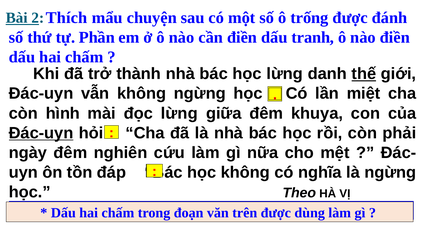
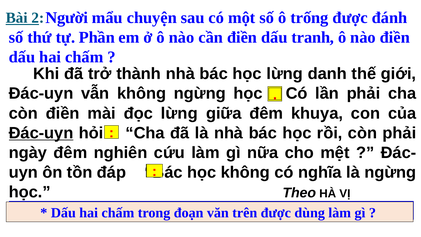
Thích: Thích -> Người
thế underline: present -> none
lần miệt: miệt -> phải
còn hình: hình -> điền
